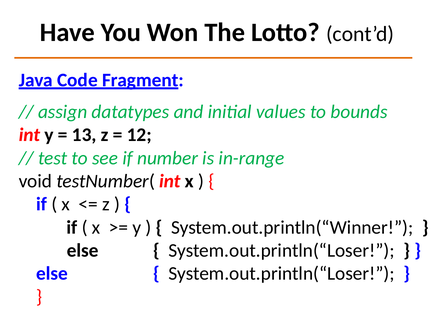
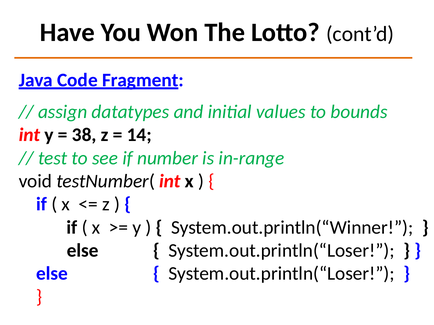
13: 13 -> 38
12: 12 -> 14
